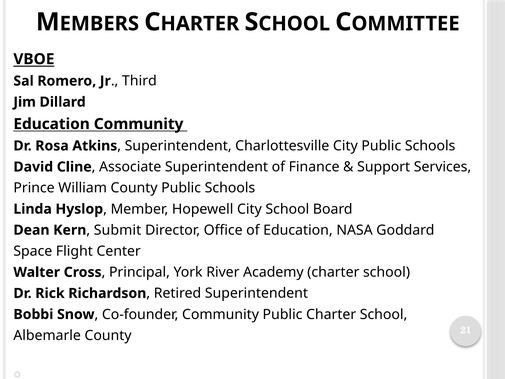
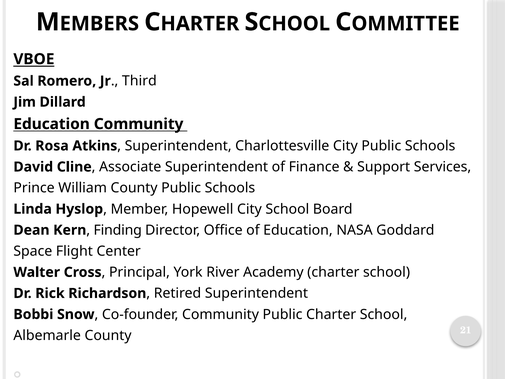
Submit: Submit -> Finding
